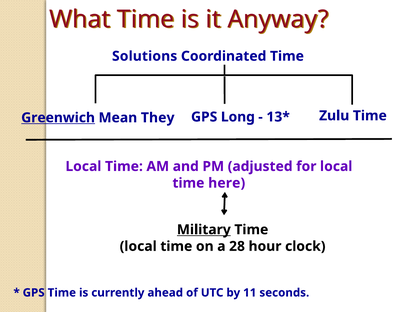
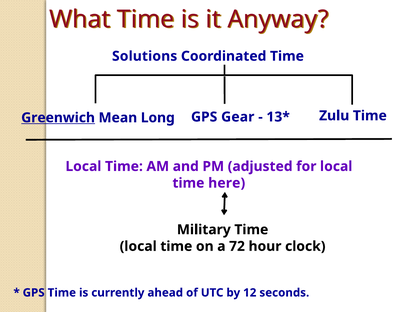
Long: Long -> Gear
They: They -> Long
Military underline: present -> none
28: 28 -> 72
11: 11 -> 12
